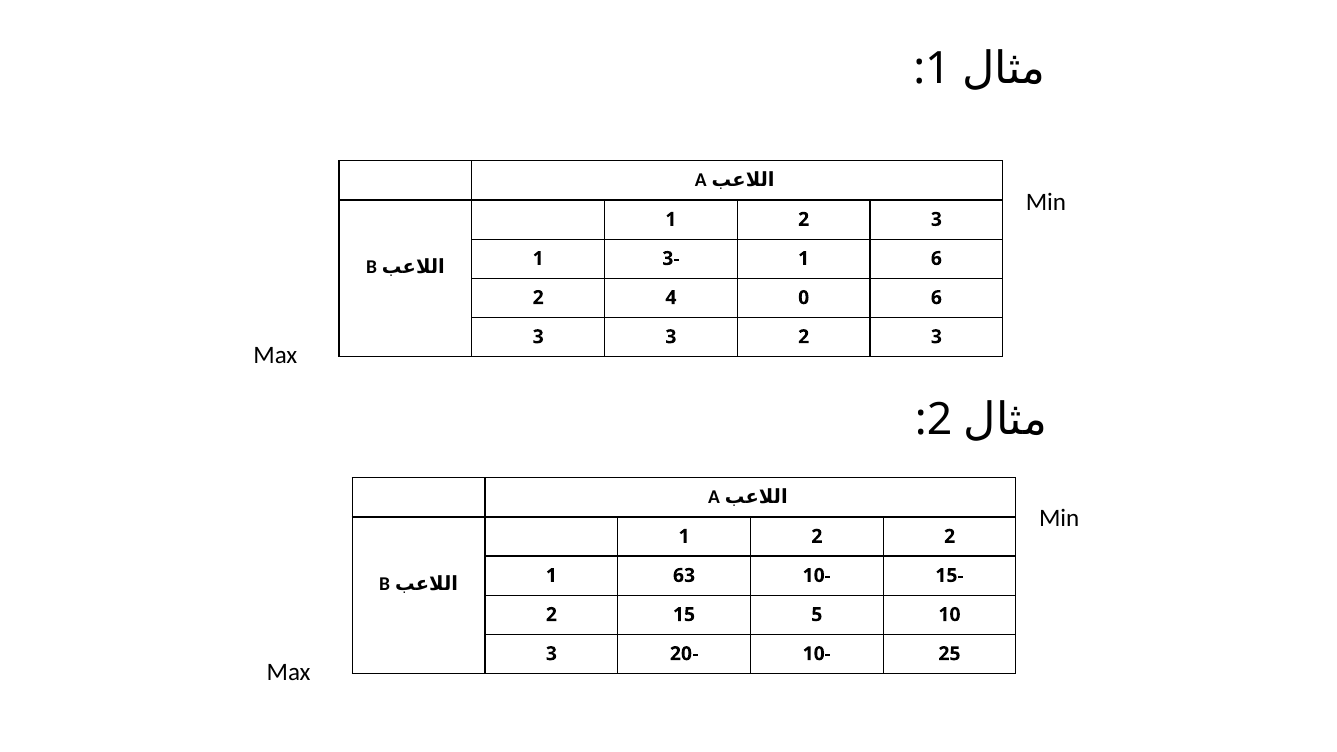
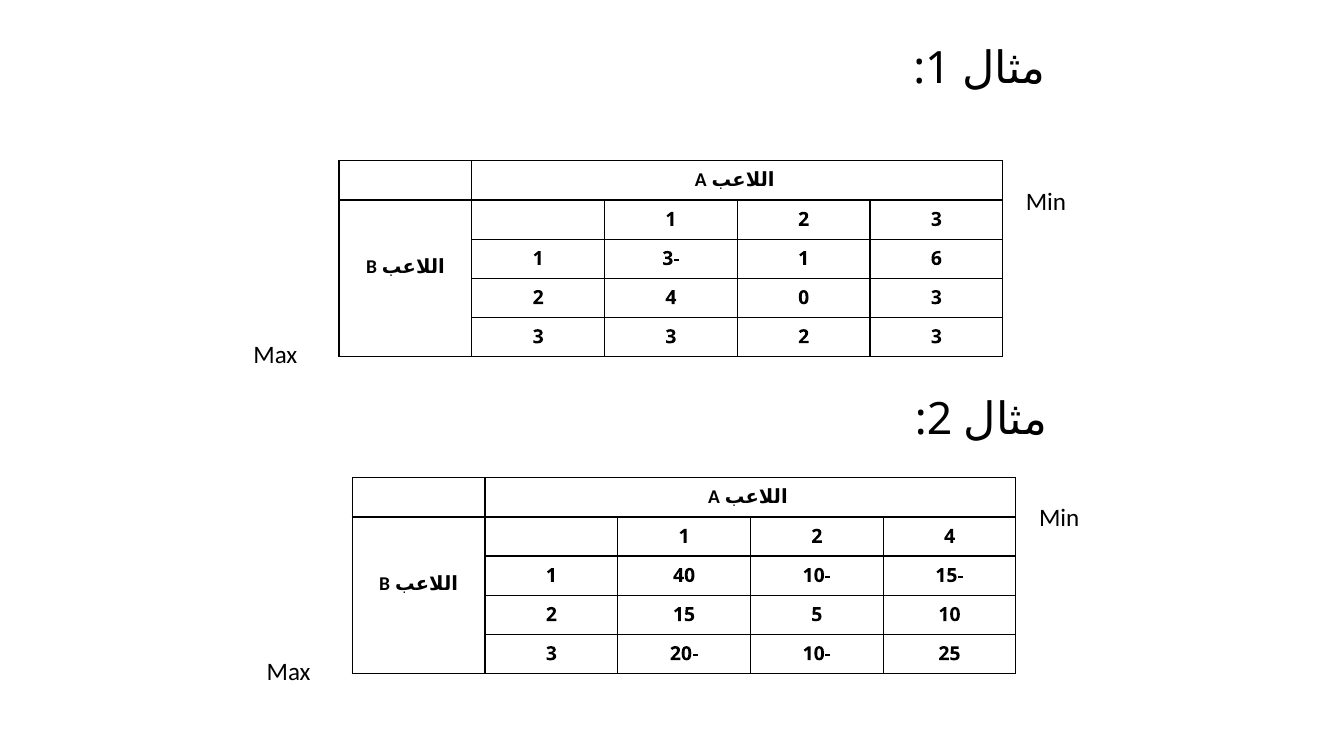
0 6: 6 -> 3
1 2 2: 2 -> 4
63: 63 -> 40
